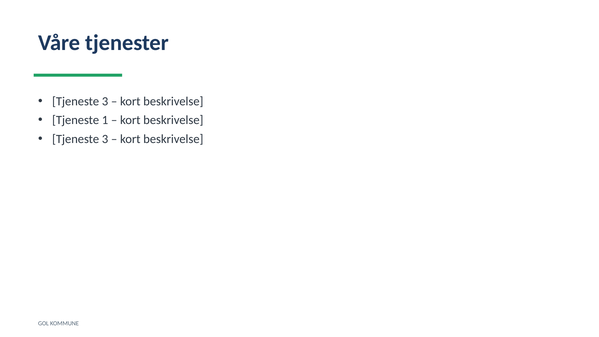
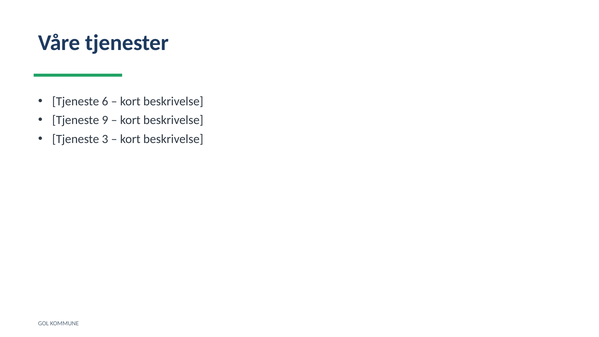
3 at (105, 101): 3 -> 6
1: 1 -> 9
